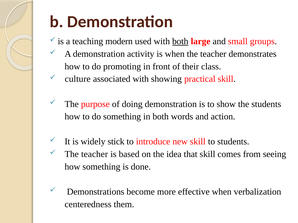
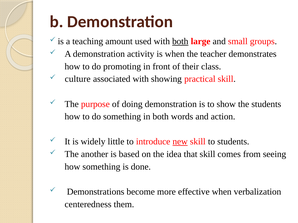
modern: modern -> amount
stick: stick -> little
new underline: none -> present
teacher at (95, 154): teacher -> another
